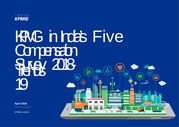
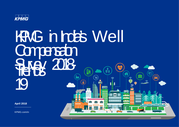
Five: Five -> Well
